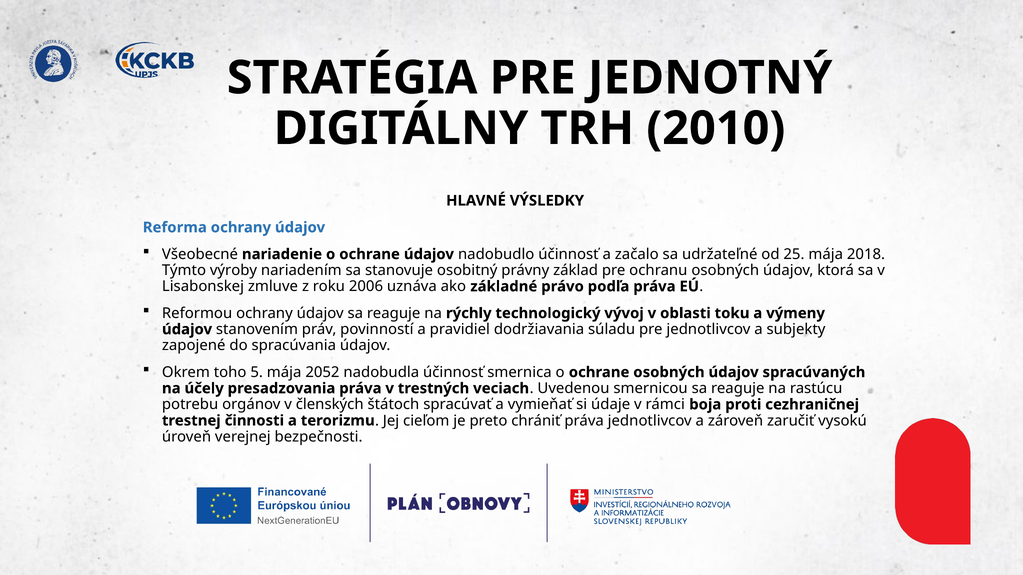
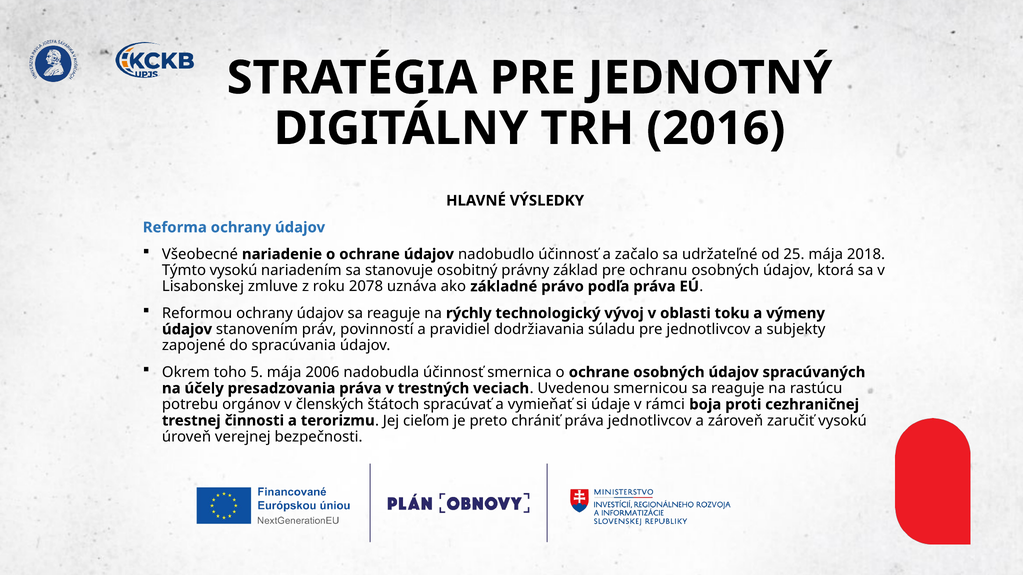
2010: 2010 -> 2016
Týmto výroby: výroby -> vysokú
2006: 2006 -> 2078
2052: 2052 -> 2006
